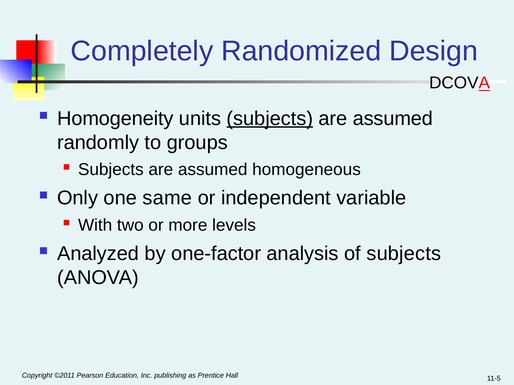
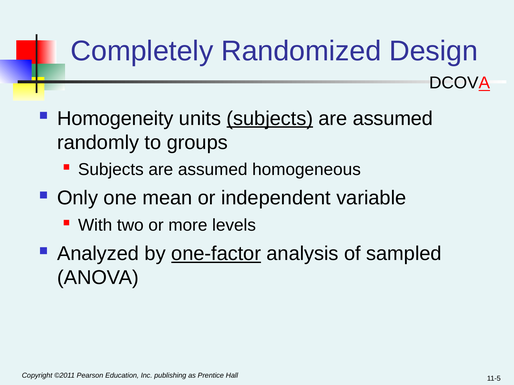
same: same -> mean
one-factor underline: none -> present
of subjects: subjects -> sampled
